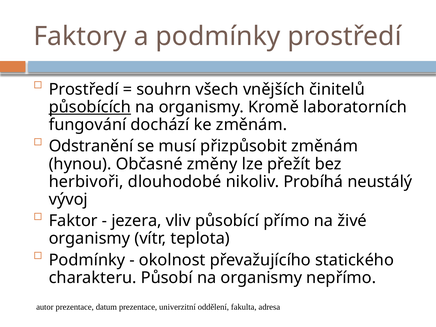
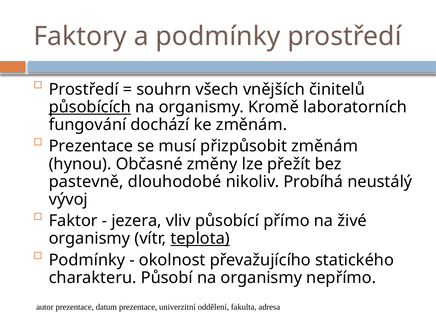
Odstranění at (91, 146): Odstranění -> Prezentace
herbivoři: herbivoři -> pastevně
teplota underline: none -> present
